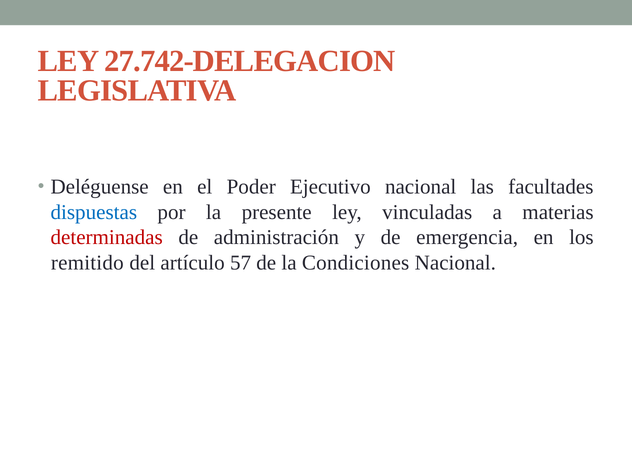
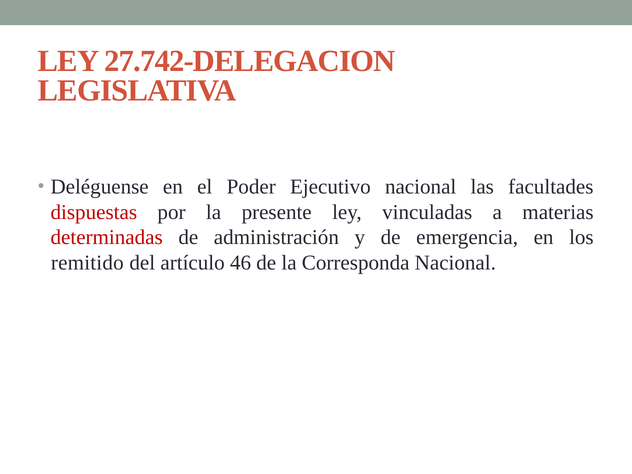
dispuestas colour: blue -> red
57: 57 -> 46
Condiciones: Condiciones -> Corresponda
